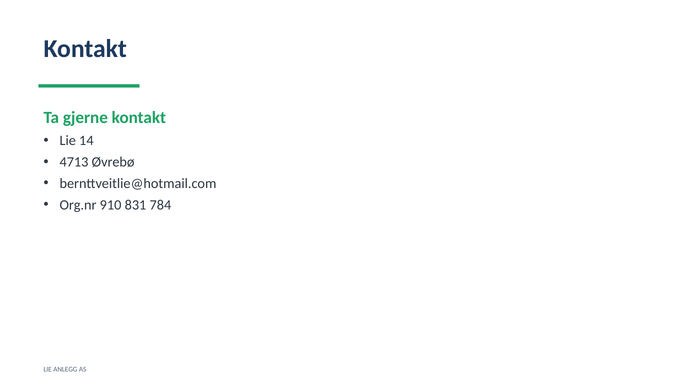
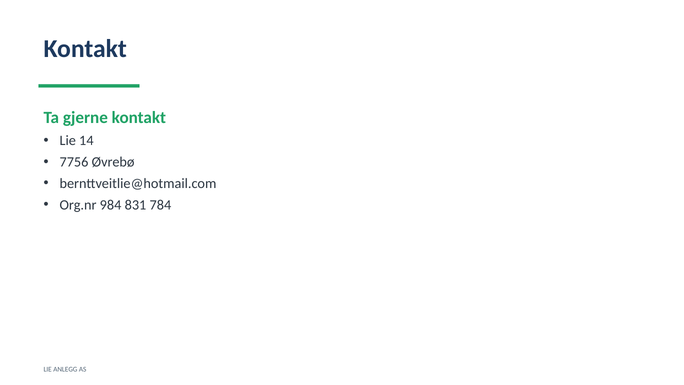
4713: 4713 -> 7756
910: 910 -> 984
